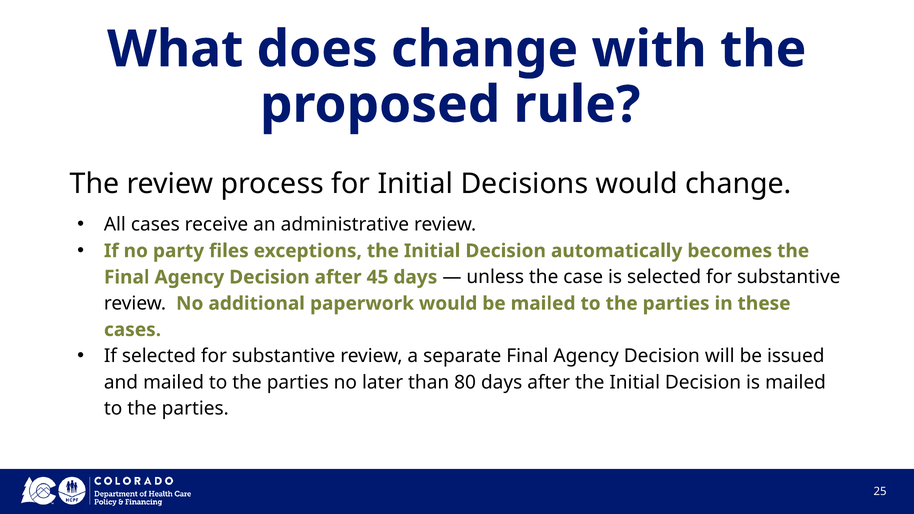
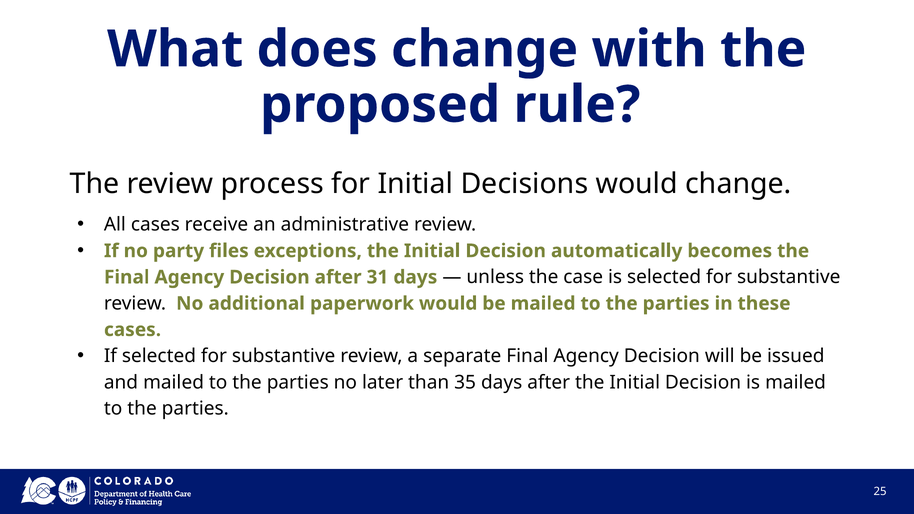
45: 45 -> 31
80: 80 -> 35
